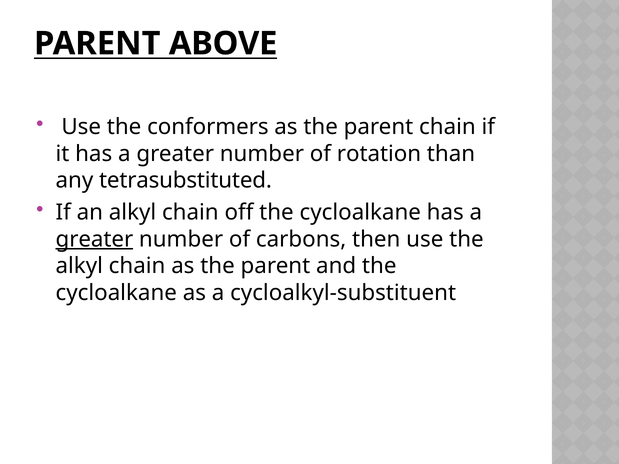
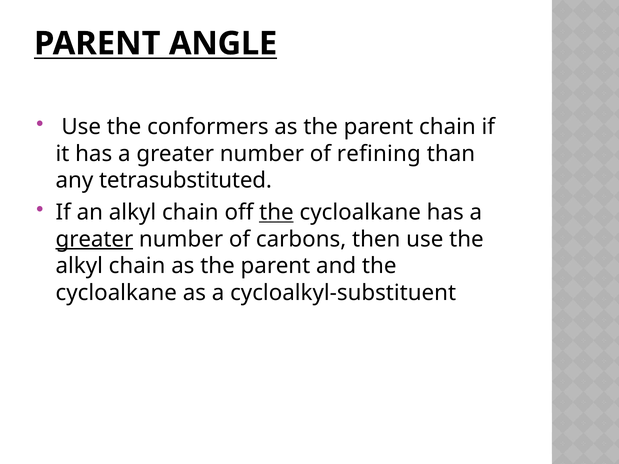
ABOVE: ABOVE -> ANGLE
rotation: rotation -> refining
the at (276, 213) underline: none -> present
